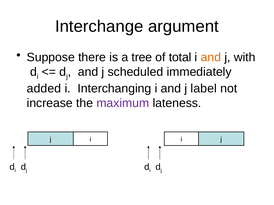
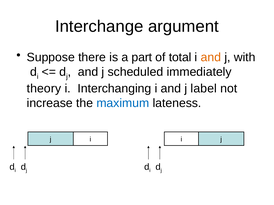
tree: tree -> part
added: added -> theory
maximum colour: purple -> blue
